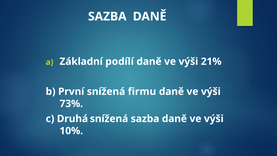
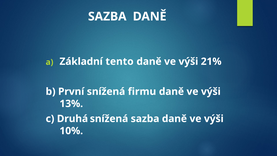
podílí: podílí -> tento
73%: 73% -> 13%
